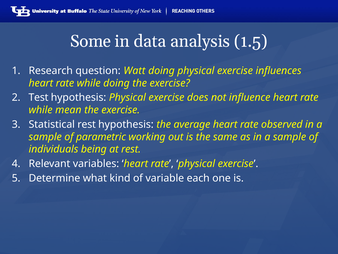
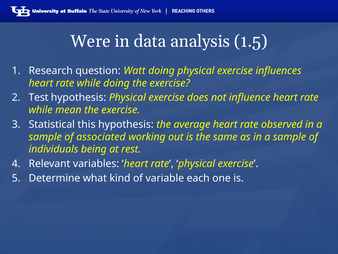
Some: Some -> Were
Statistical rest: rest -> this
parametric: parametric -> associated
